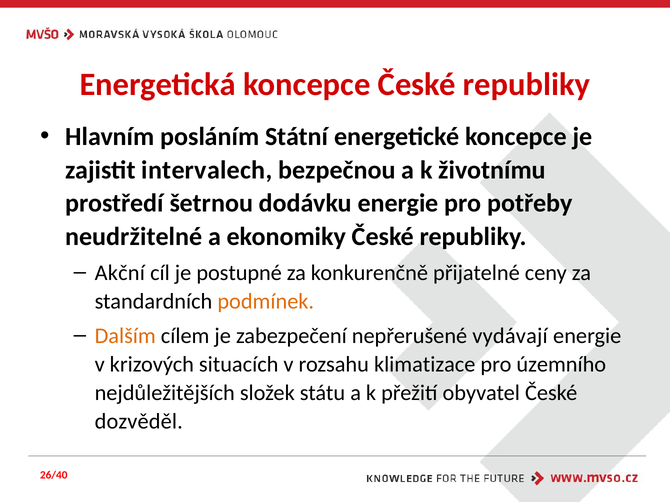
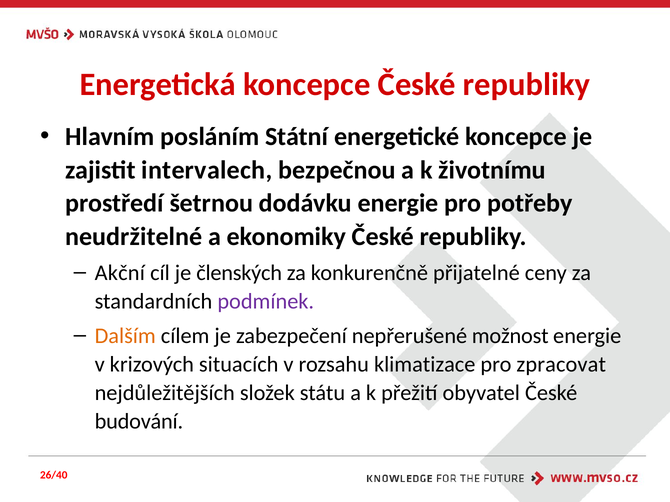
postupné: postupné -> členských
podmínek colour: orange -> purple
vydávají: vydávají -> možnost
územního: územního -> zpracovat
dozvěděl: dozvěděl -> budování
